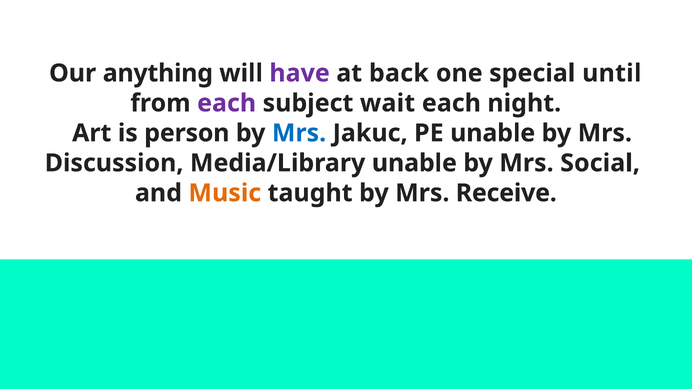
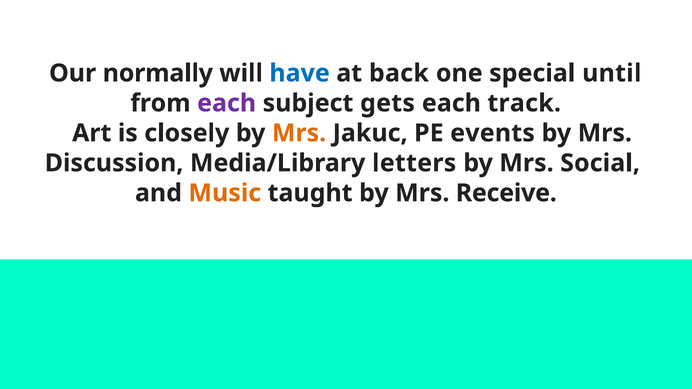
anything: anything -> normally
have colour: purple -> blue
wait: wait -> gets
night: night -> track
person: person -> closely
Mrs at (299, 133) colour: blue -> orange
PE unable: unable -> events
Media/Library unable: unable -> letters
